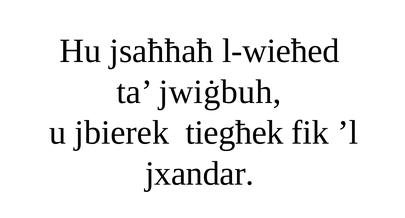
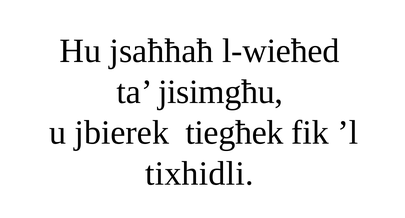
jwiġbuh: jwiġbuh -> jisimgħu
jxandar: jxandar -> tixhidli
